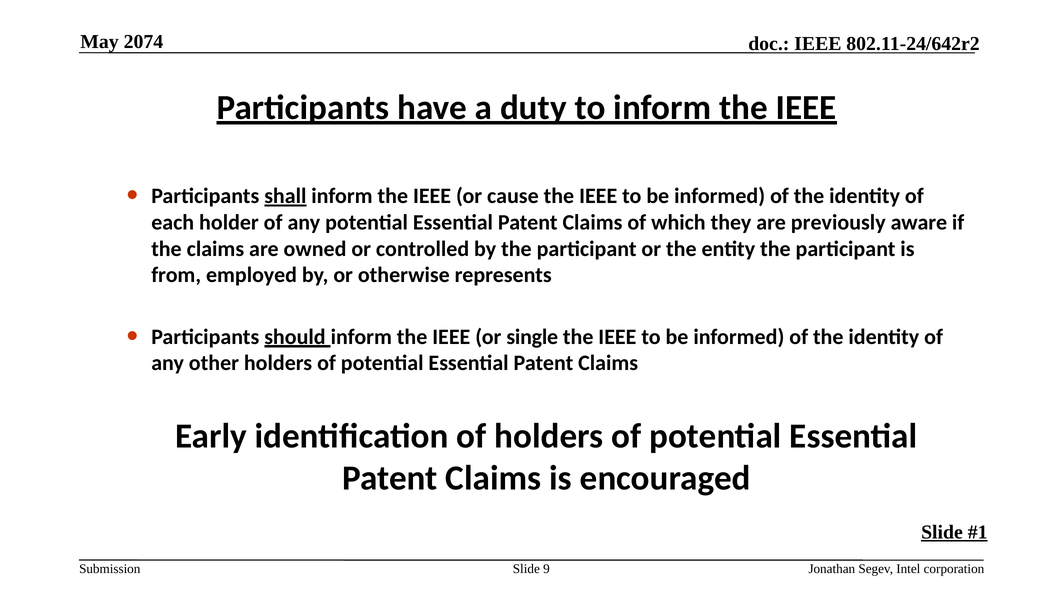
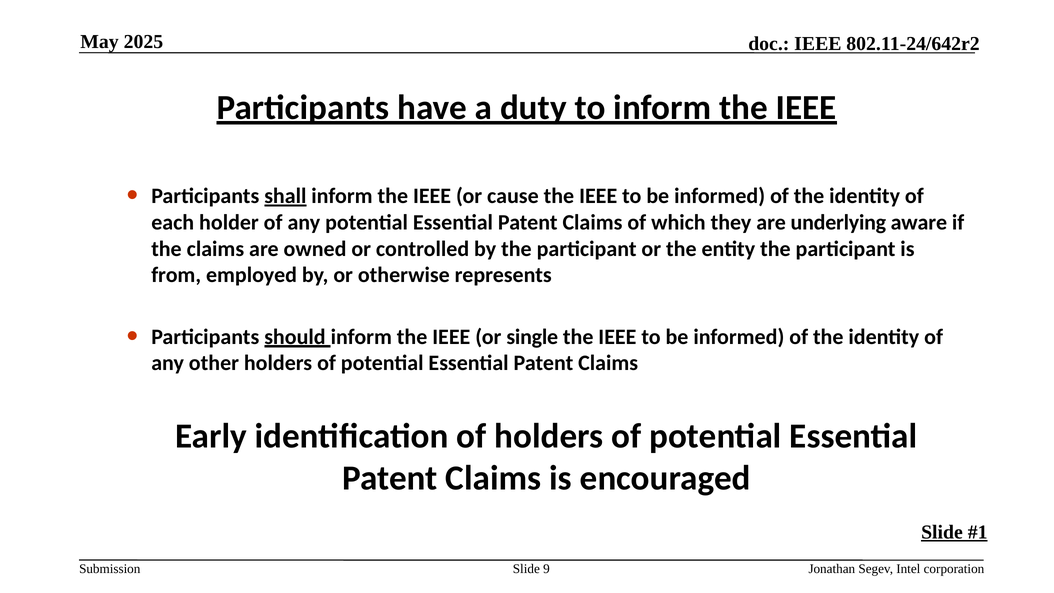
2074: 2074 -> 2025
previously: previously -> underlying
